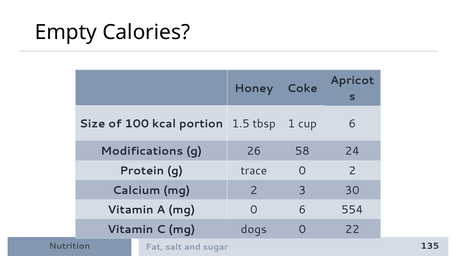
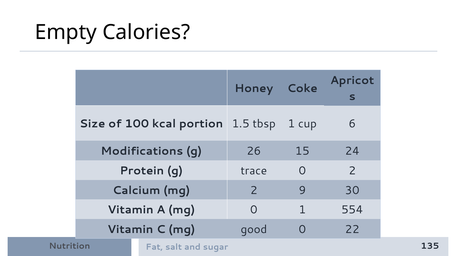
58: 58 -> 15
3: 3 -> 9
0 6: 6 -> 1
dogs: dogs -> good
